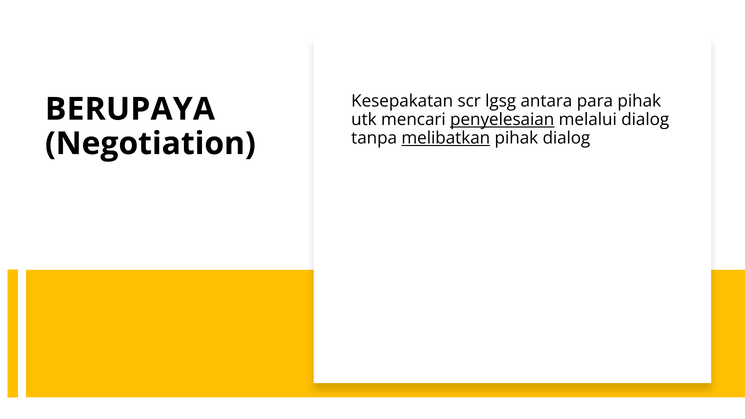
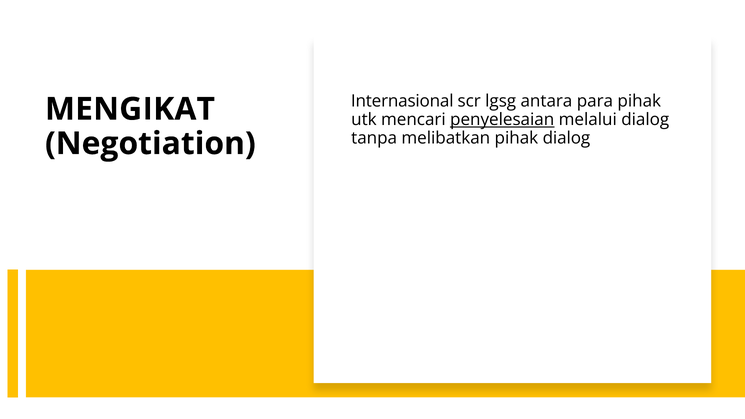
Kesepakatan: Kesepakatan -> Internasional
BERUPAYA: BERUPAYA -> MENGIKAT
melibatkan underline: present -> none
